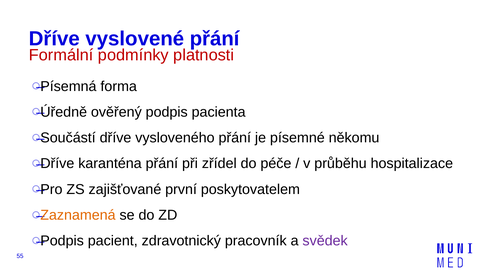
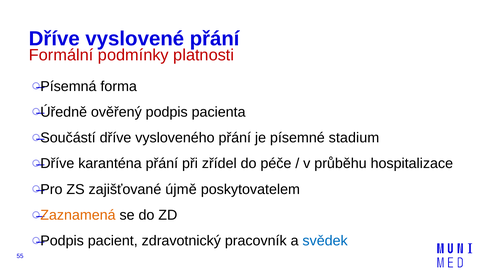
někomu: někomu -> stadium
první: první -> újmě
svědek colour: purple -> blue
